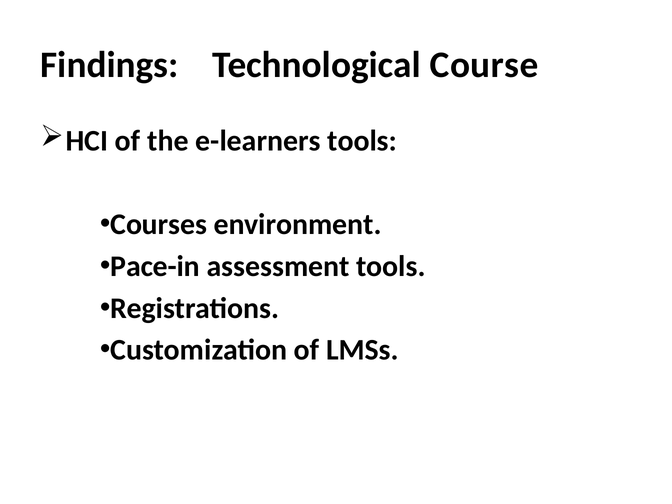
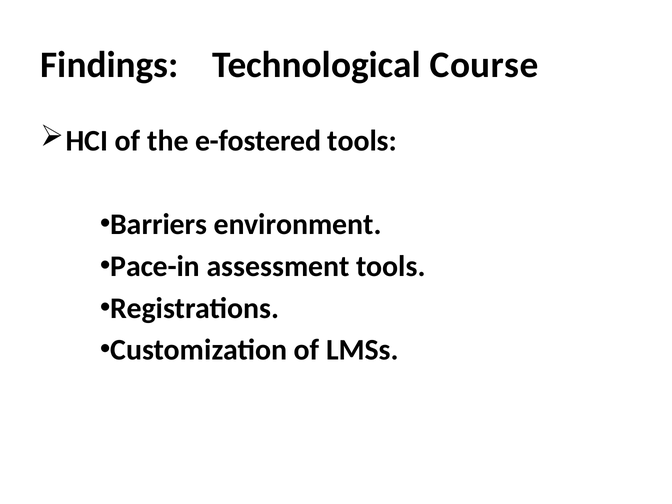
e-learners: e-learners -> e-fostered
Courses: Courses -> Barriers
